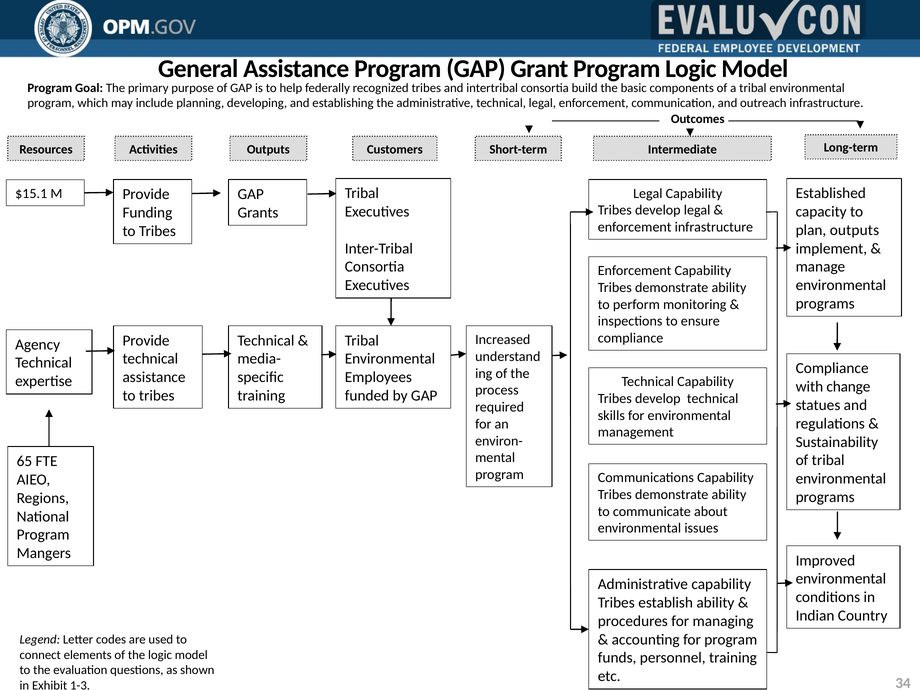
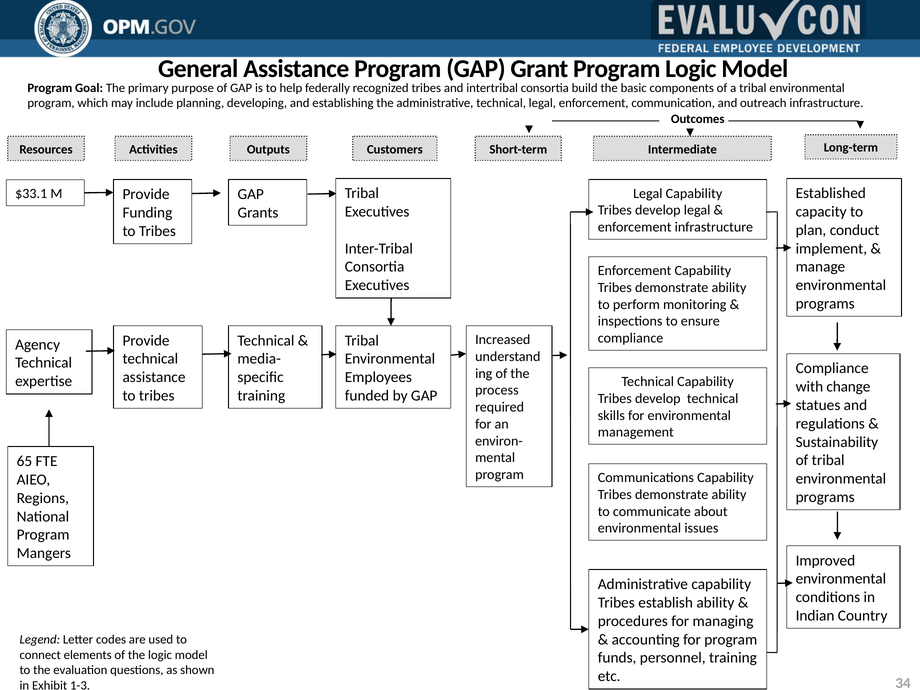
$15.1: $15.1 -> $33.1
plan outputs: outputs -> conduct
